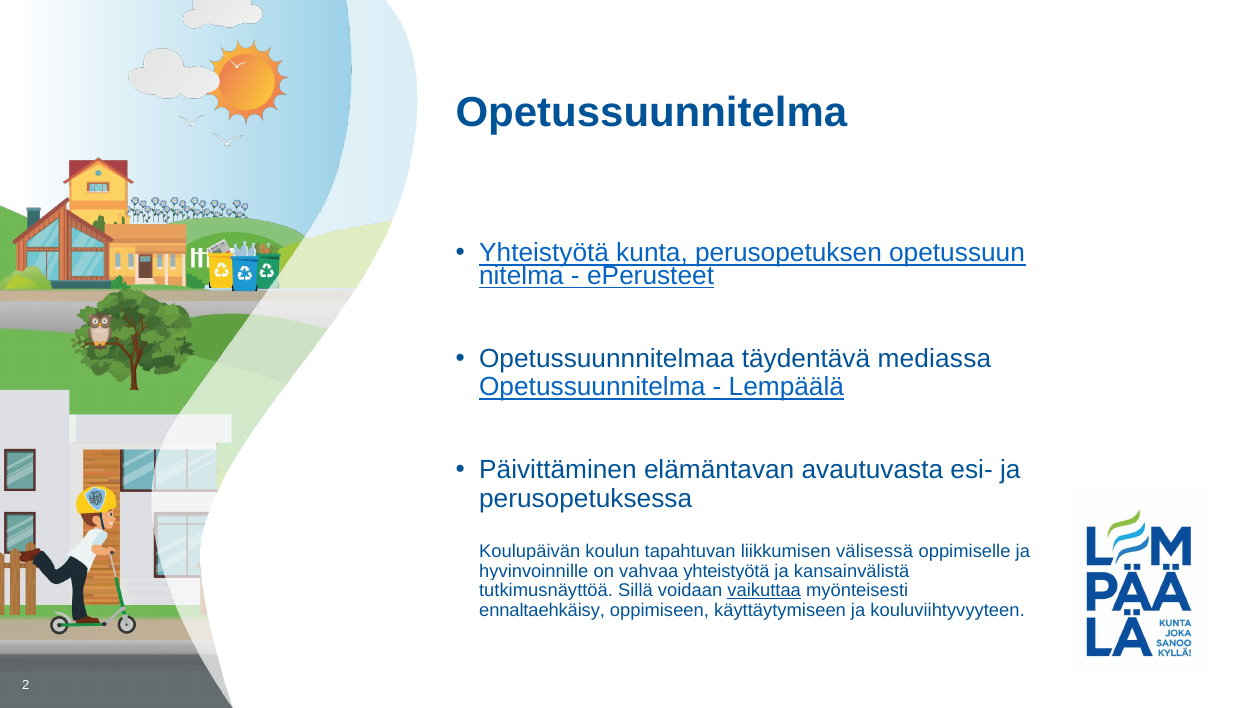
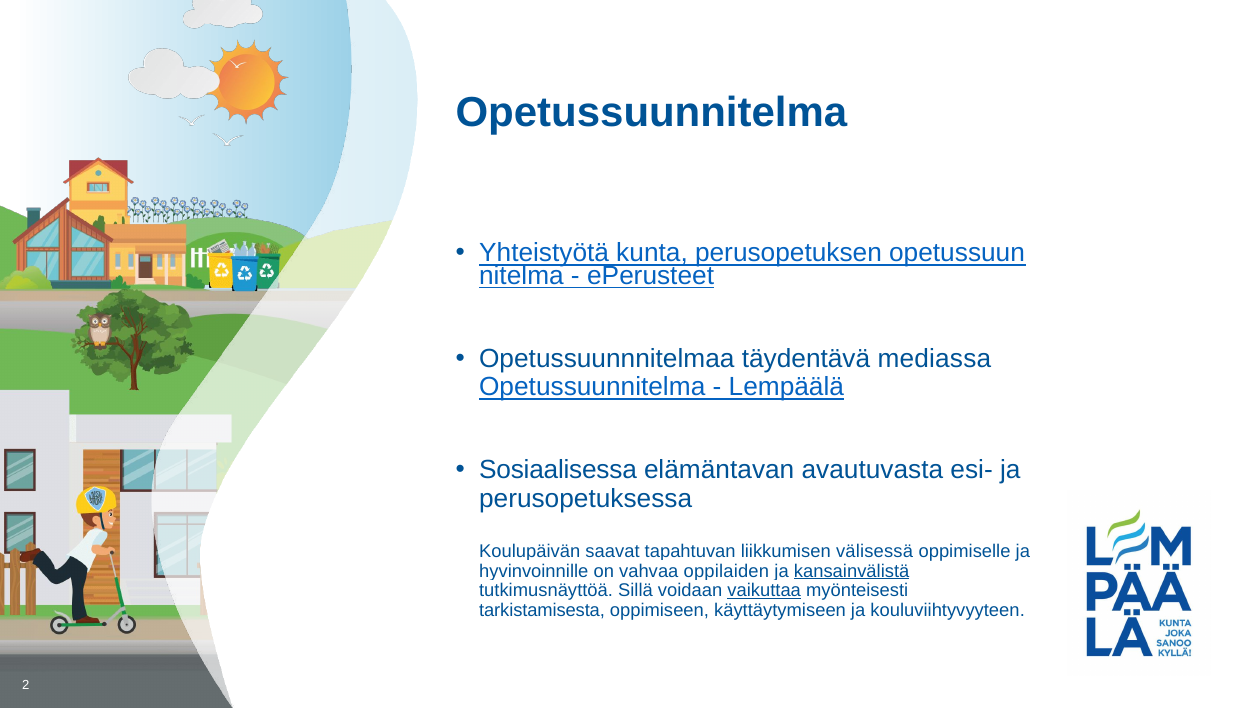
Päivittäminen: Päivittäminen -> Sosiaalisessa
koulun: koulun -> saavat
vahvaa yhteistyötä: yhteistyötä -> oppilaiden
kansainvälistä underline: none -> present
ennaltaehkäisy: ennaltaehkäisy -> tarkistamisesta
